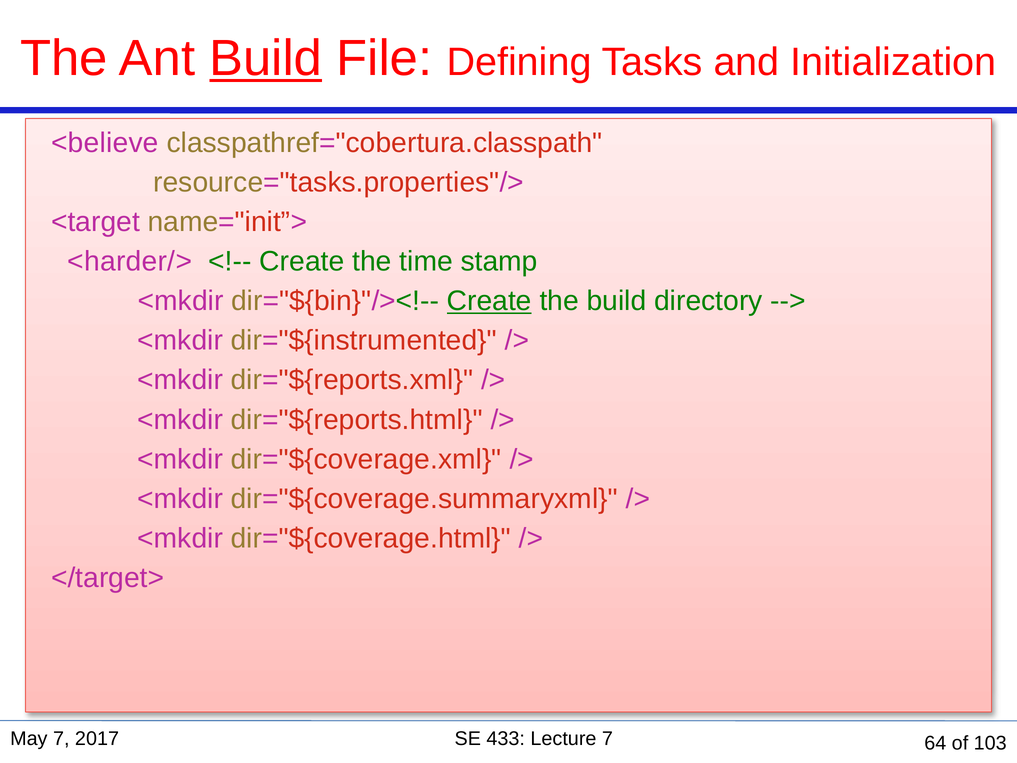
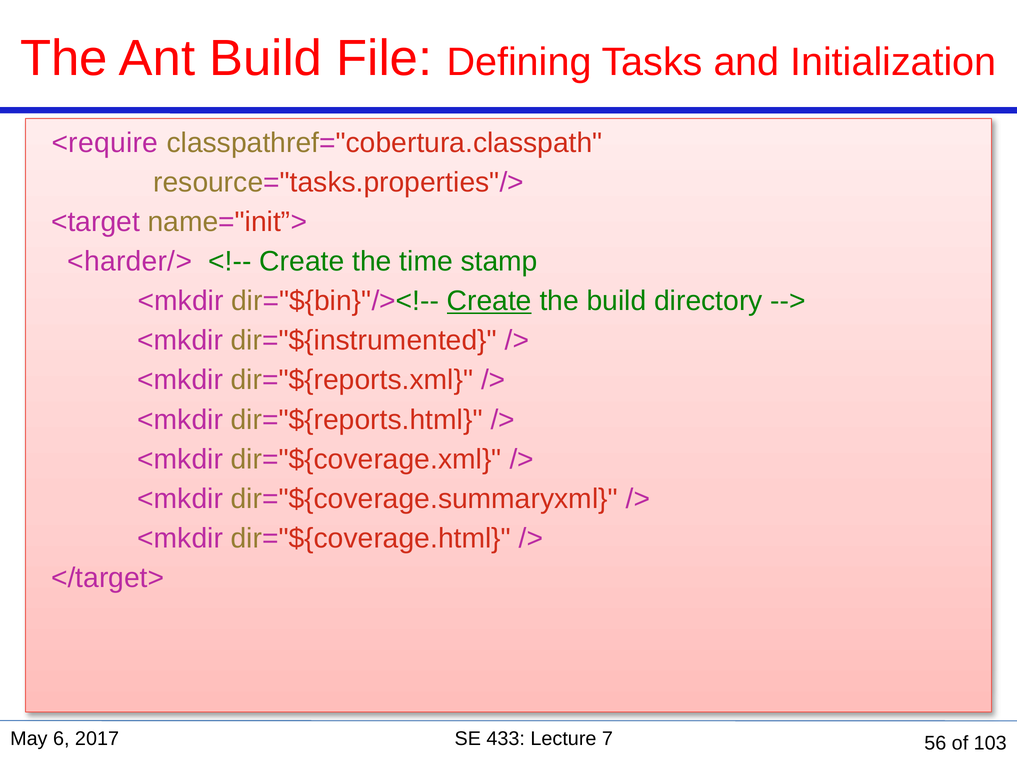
Build at (266, 59) underline: present -> none
<believe: <believe -> <require
May 7: 7 -> 6
64: 64 -> 56
